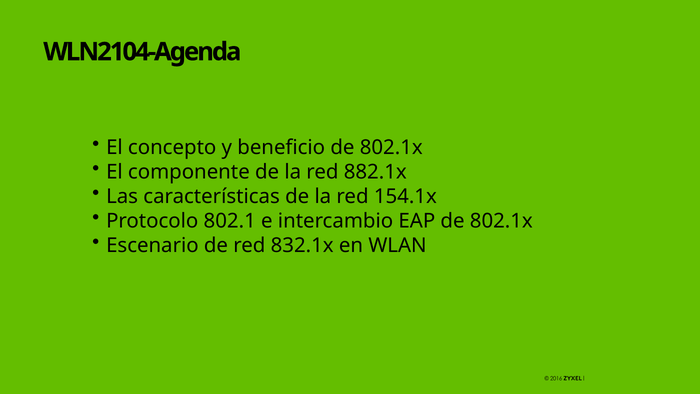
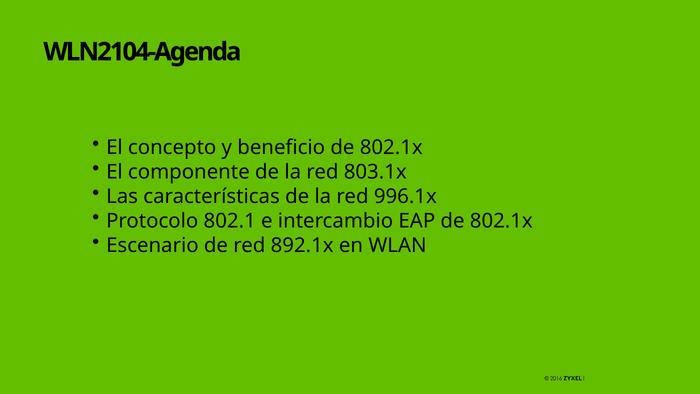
882.1x: 882.1x -> 803.1x
154.1x: 154.1x -> 996.1x
832.1x: 832.1x -> 892.1x
